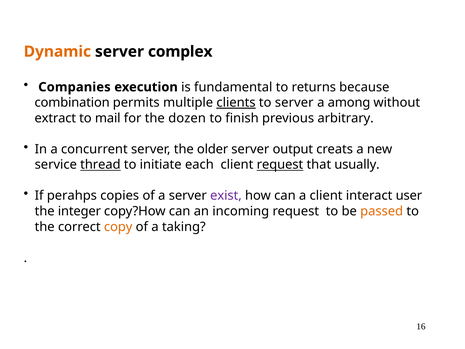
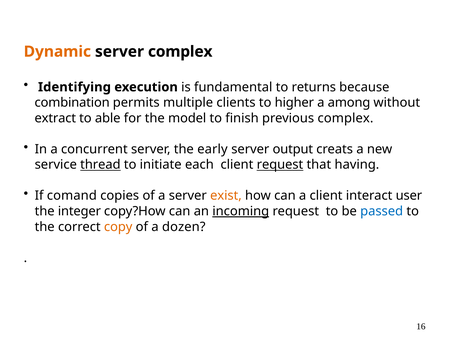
Companies: Companies -> Identifying
clients underline: present -> none
to server: server -> higher
mail: mail -> able
dozen: dozen -> model
previous arbitrary: arbitrary -> complex
older: older -> early
usually: usually -> having
perahps: perahps -> comand
exist colour: purple -> orange
incoming underline: none -> present
passed colour: orange -> blue
taking: taking -> dozen
